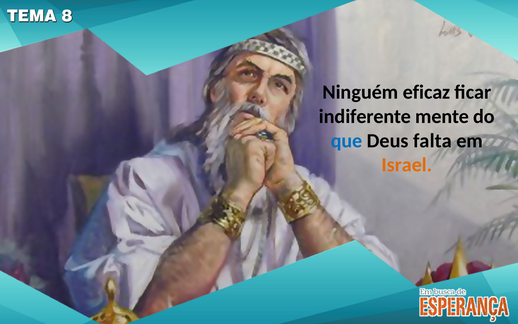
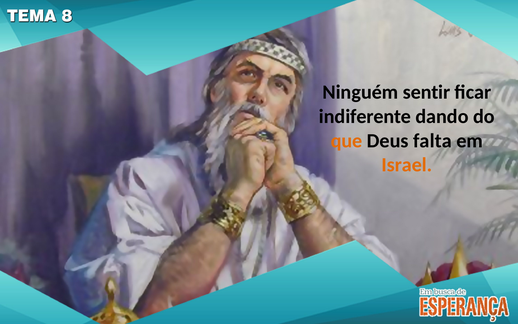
eficaz: eficaz -> sentir
mente: mente -> dando
que colour: blue -> orange
